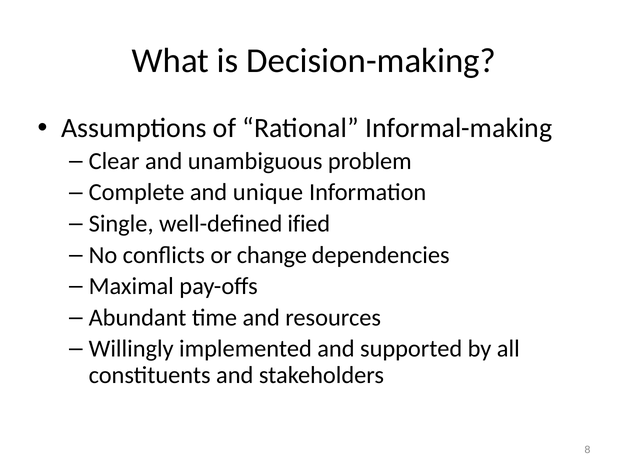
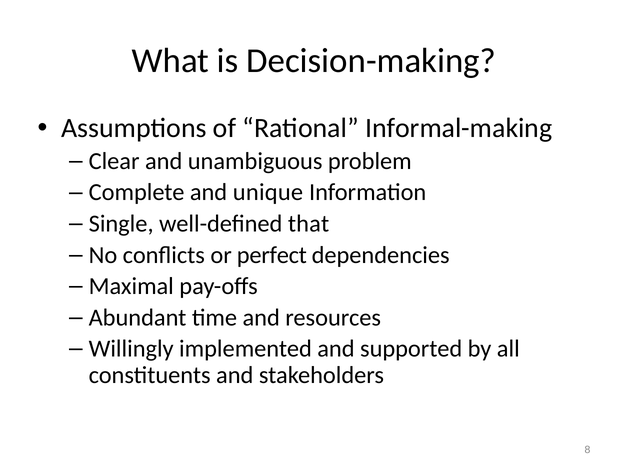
ified: ified -> that
change: change -> perfect
